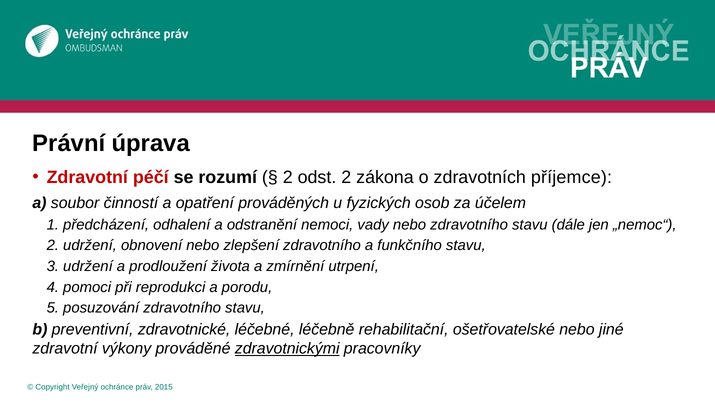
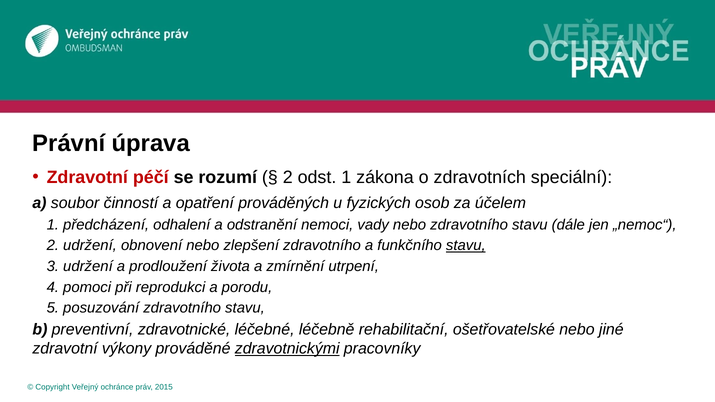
odst 2: 2 -> 1
příjemce: příjemce -> speciální
stavu at (466, 246) underline: none -> present
